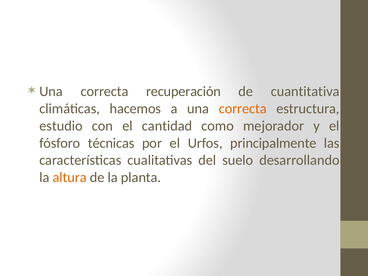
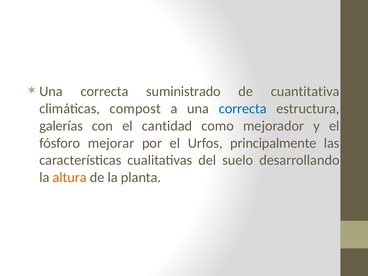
recuperación: recuperación -> suministrado
hacemos: hacemos -> compost
correcta at (243, 109) colour: orange -> blue
estudio: estudio -> galerías
técnicas: técnicas -> mejorar
